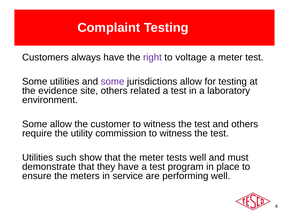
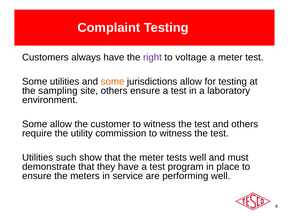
some at (113, 82) colour: purple -> orange
evidence: evidence -> sampling
others related: related -> ensure
